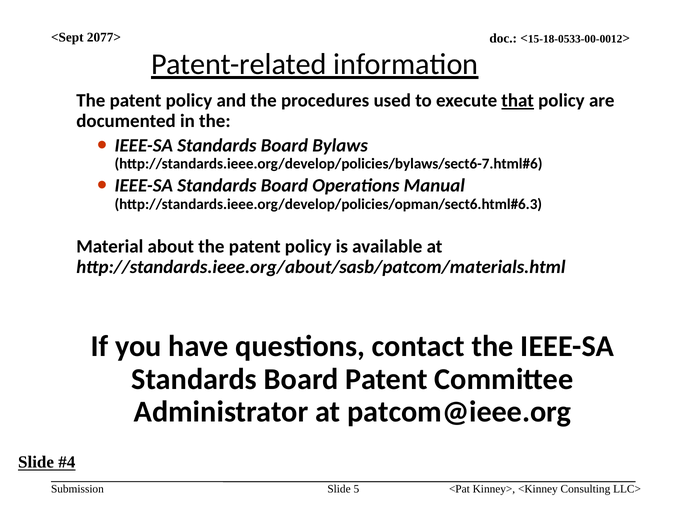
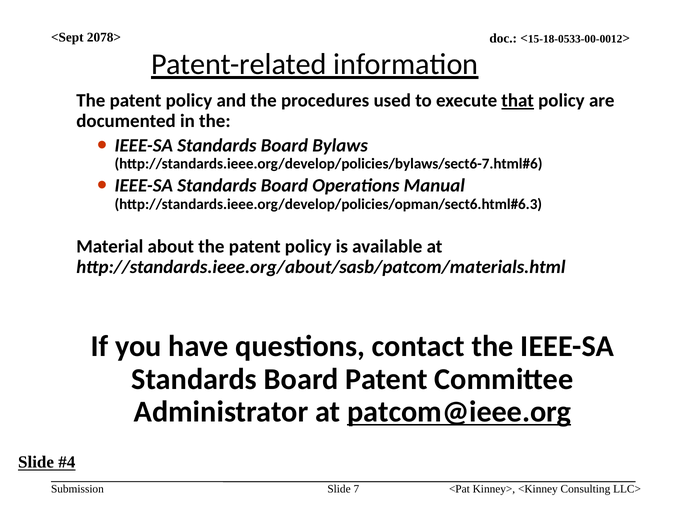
2077>: 2077> -> 2078>
patcom@ieee.org underline: none -> present
5: 5 -> 7
